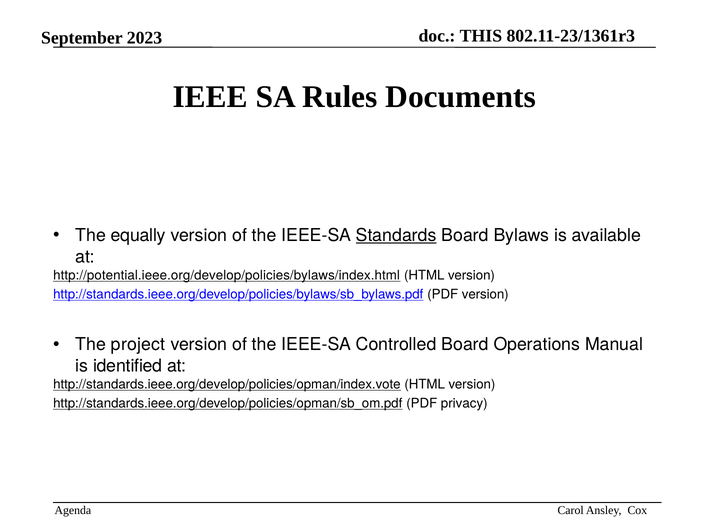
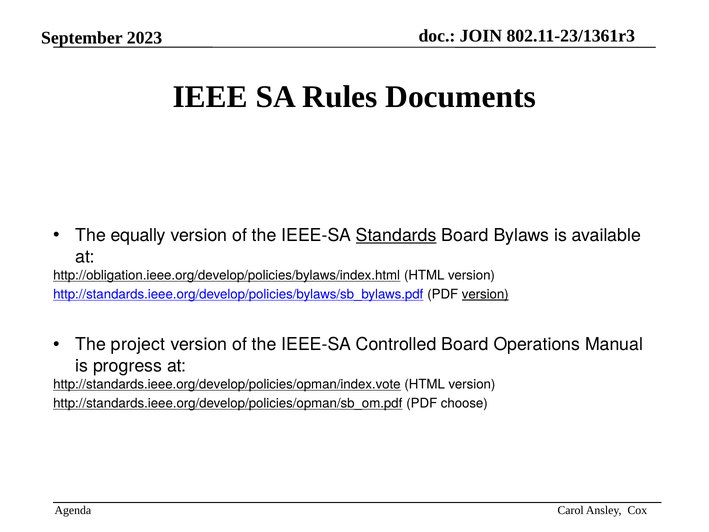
THIS: THIS -> JOIN
http://potential.ieee.org/develop/policies/bylaws/index.html: http://potential.ieee.org/develop/policies/bylaws/index.html -> http://obligation.ieee.org/develop/policies/bylaws/index.html
version at (485, 294) underline: none -> present
identified: identified -> progress
privacy: privacy -> choose
